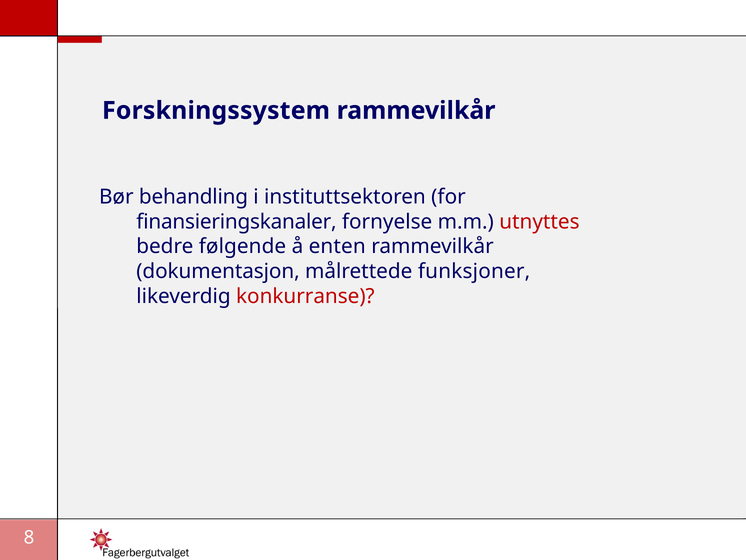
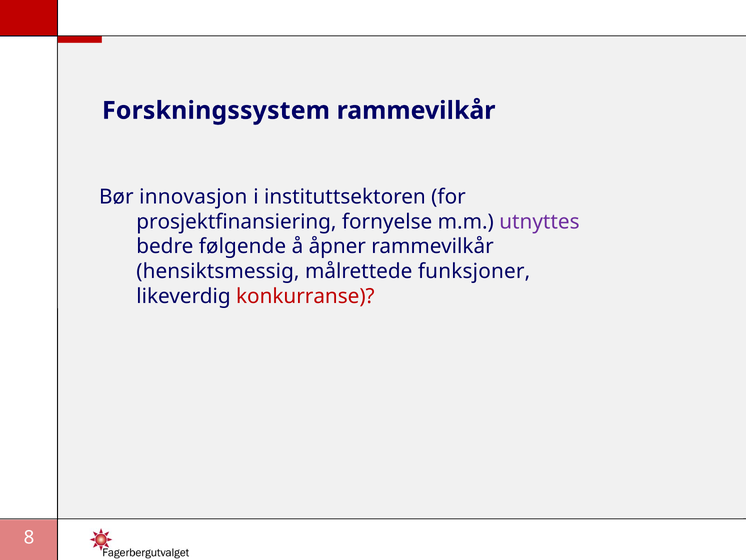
behandling: behandling -> innovasjon
finansieringskanaler: finansieringskanaler -> prosjektfinansiering
utnyttes colour: red -> purple
enten: enten -> åpner
dokumentasjon: dokumentasjon -> hensiktsmessig
